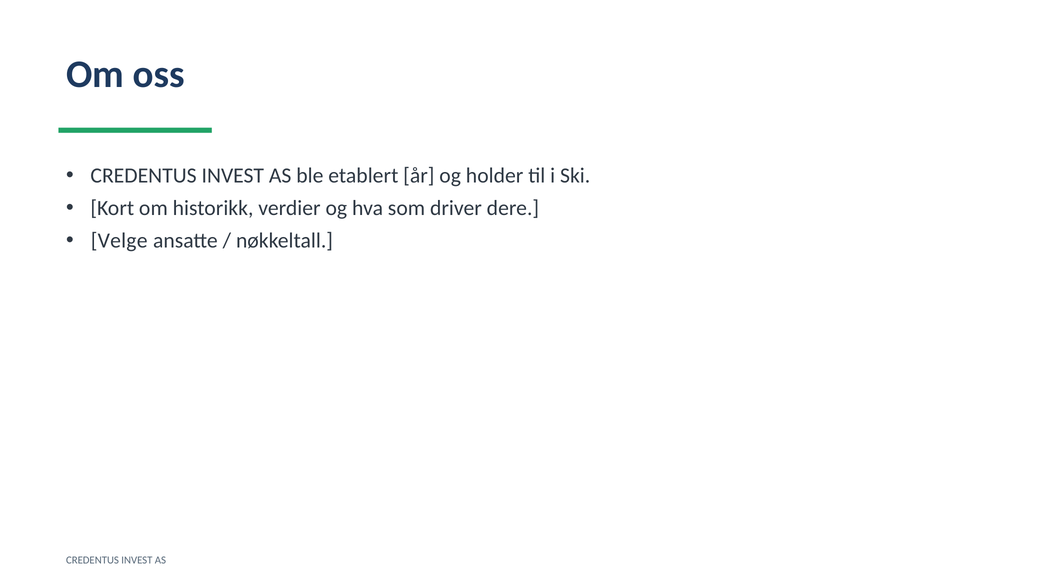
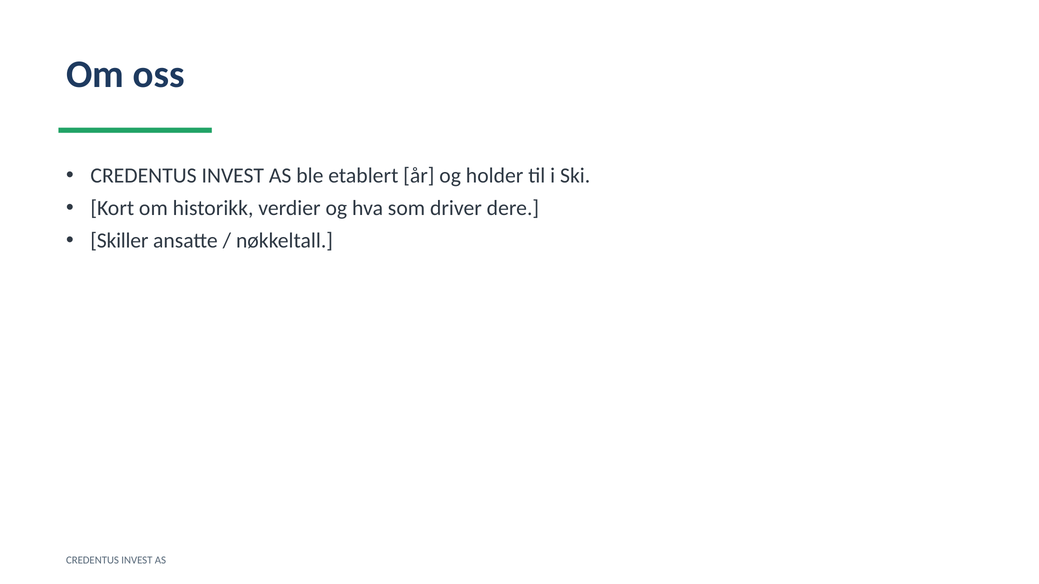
Velge: Velge -> Skiller
